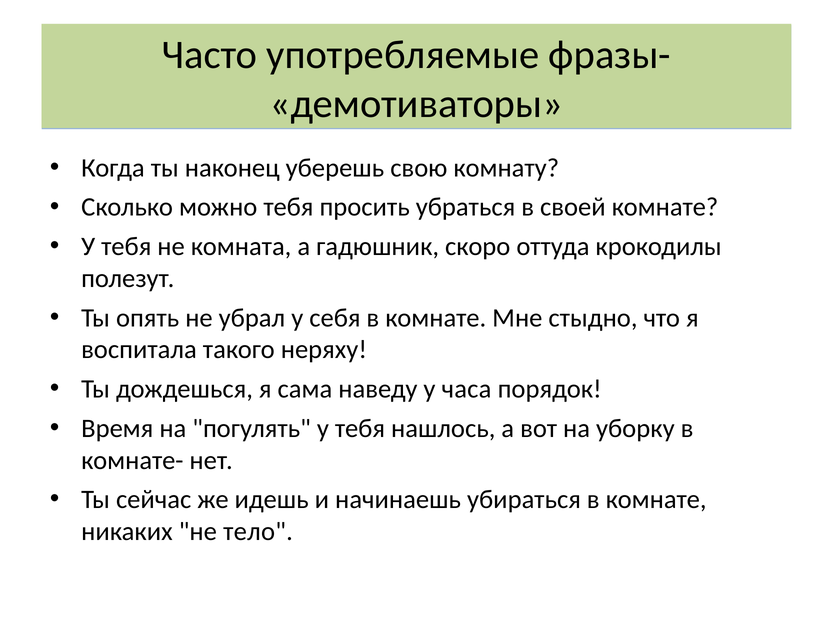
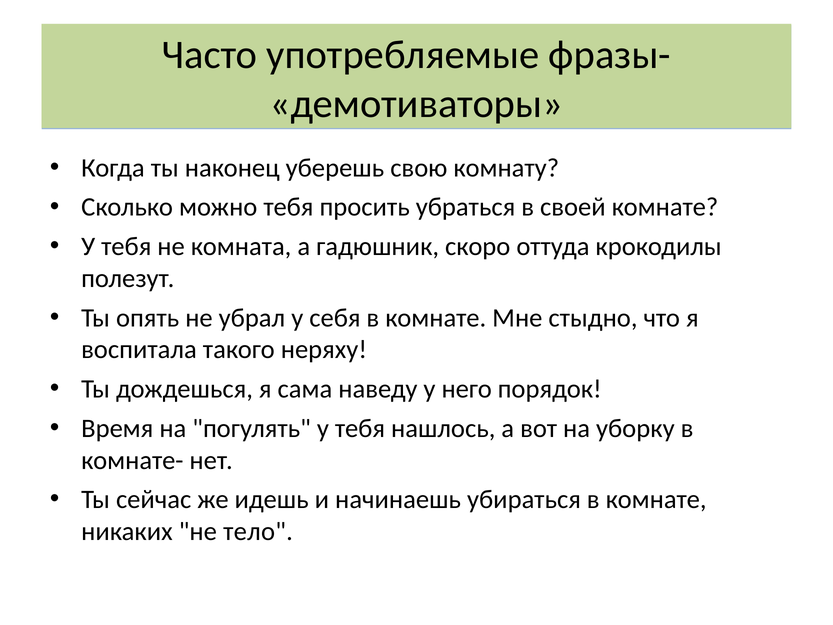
часа: часа -> него
